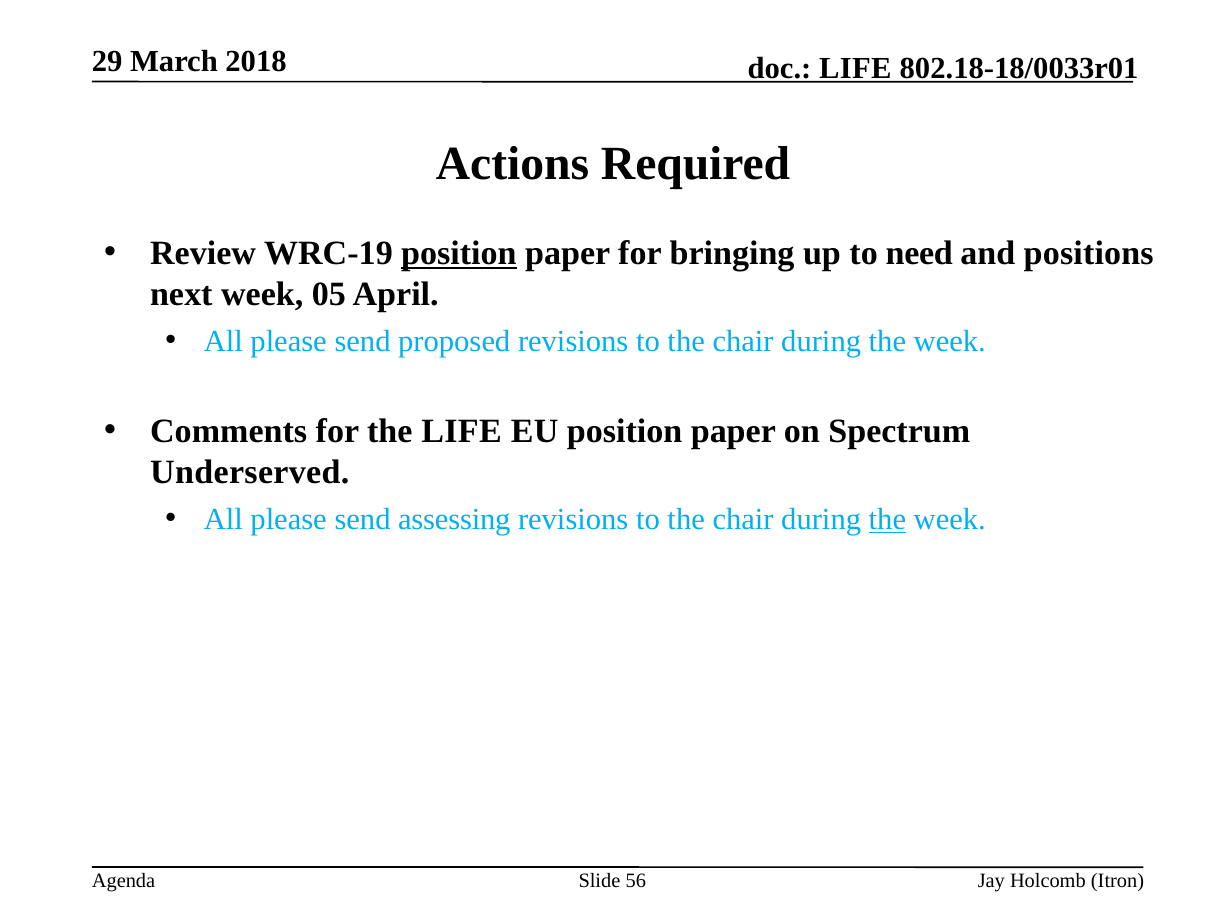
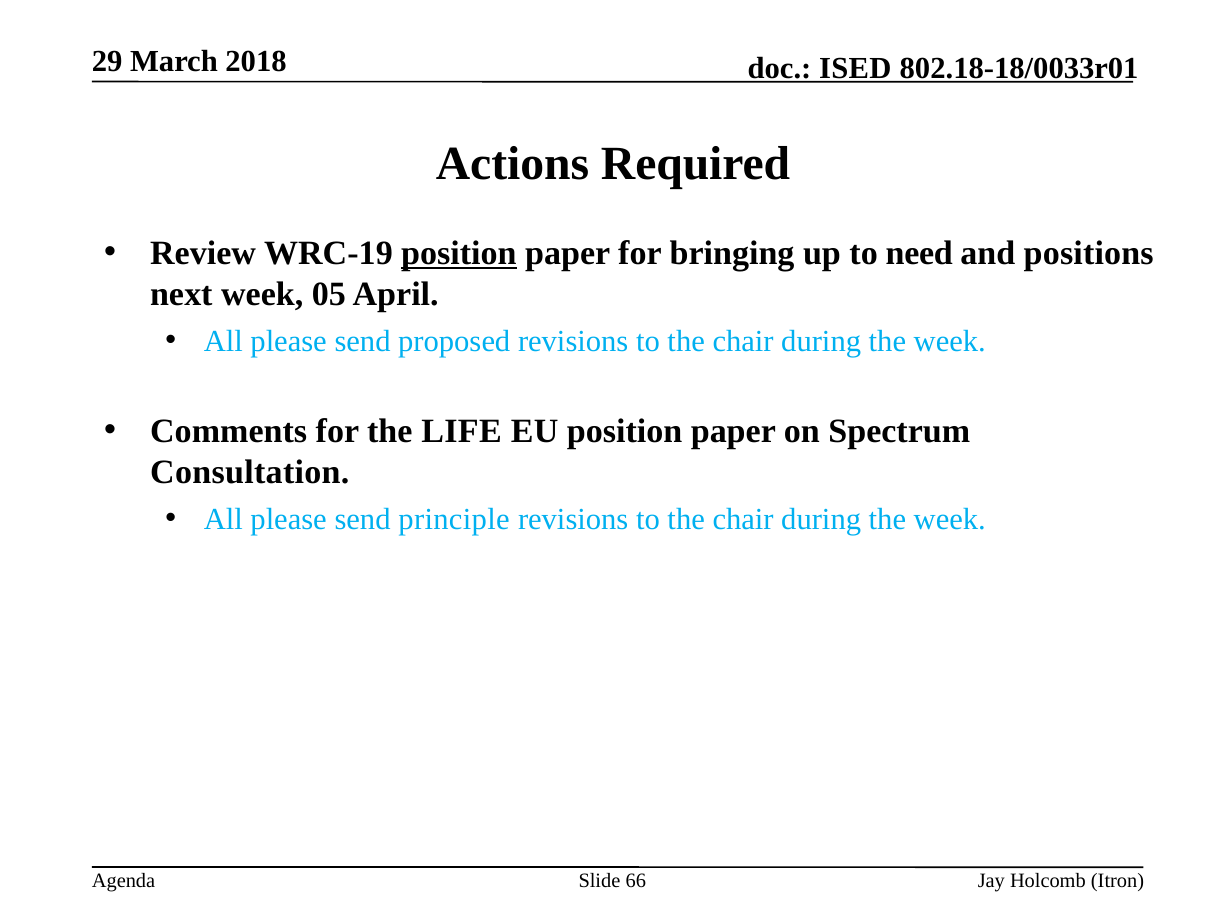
LIFE at (855, 68): LIFE -> ISED
Underserved: Underserved -> Consultation
assessing: assessing -> principle
the at (887, 520) underline: present -> none
56: 56 -> 66
